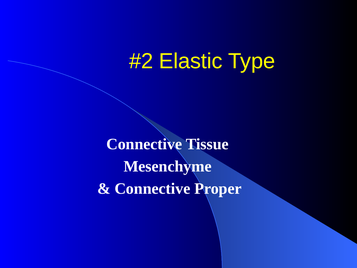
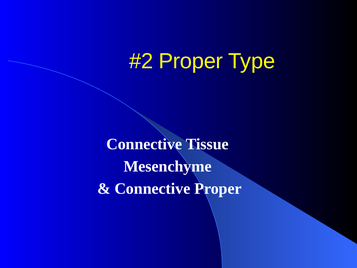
Elastic at (191, 61): Elastic -> Proper
